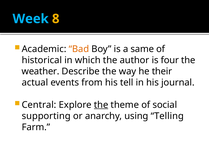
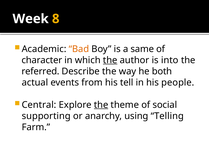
Week colour: light blue -> white
historical: historical -> character
the at (110, 60) underline: none -> present
four: four -> into
weather: weather -> referred
their: their -> both
journal: journal -> people
